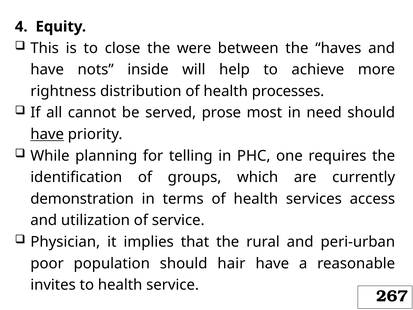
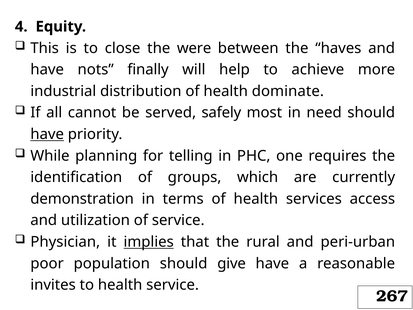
inside: inside -> finally
rightness: rightness -> industrial
processes: processes -> dominate
prose: prose -> safely
implies underline: none -> present
hair: hair -> give
